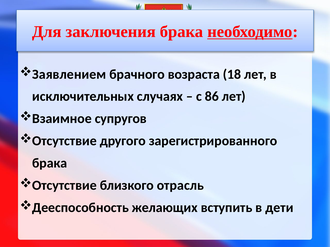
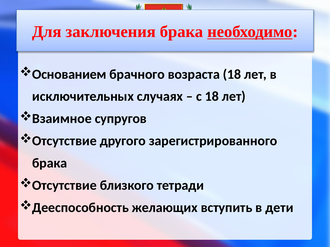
Заявлением: Заявлением -> Основанием
с 86: 86 -> 18
отрасль: отрасль -> тетради
